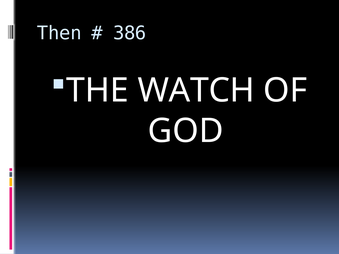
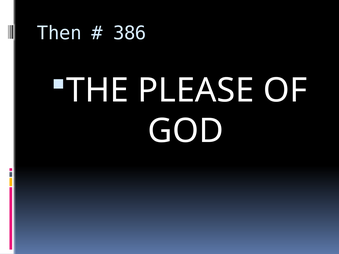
WATCH: WATCH -> PLEASE
